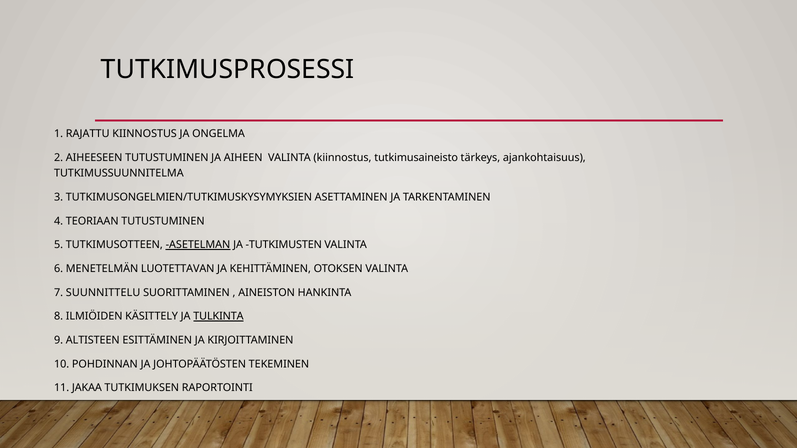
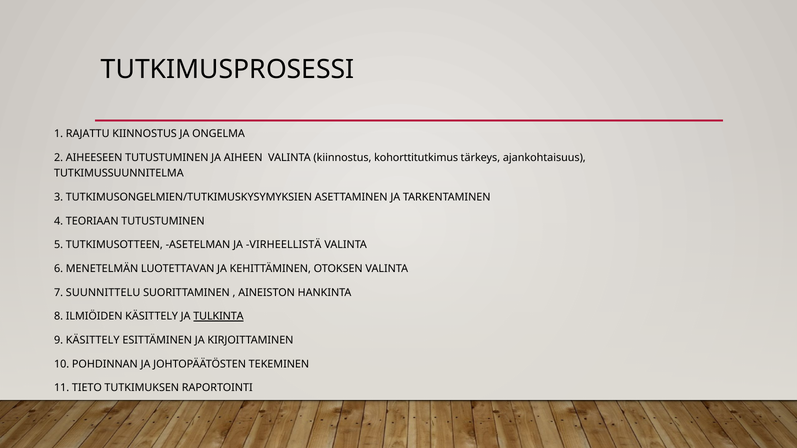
tutkimusaineisto: tutkimusaineisto -> kohorttitutkimus
ASETELMAN underline: present -> none
TUTKIMUSTEN: TUTKIMUSTEN -> VIRHEELLISTÄ
9 ALTISTEEN: ALTISTEEN -> KÄSITTELY
JAKAA: JAKAA -> TIETO
